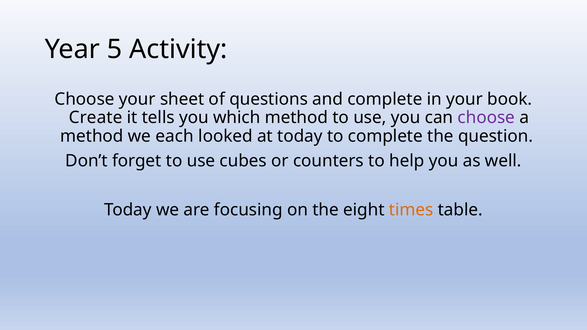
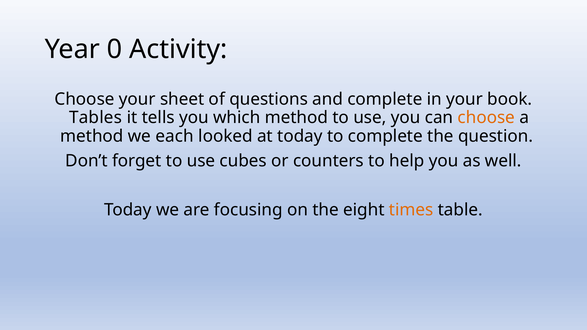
5: 5 -> 0
Create: Create -> Tables
choose at (486, 118) colour: purple -> orange
